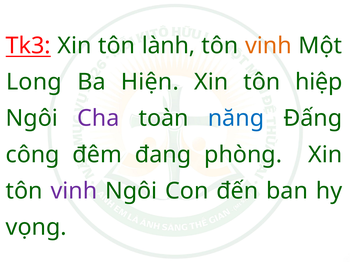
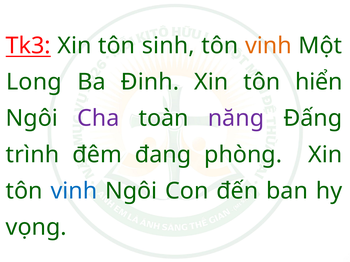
lành: lành -> sinh
Hiện: Hiện -> Đinh
hiệp: hiệp -> hiển
năng colour: blue -> purple
công: công -> trình
vinh at (74, 191) colour: purple -> blue
